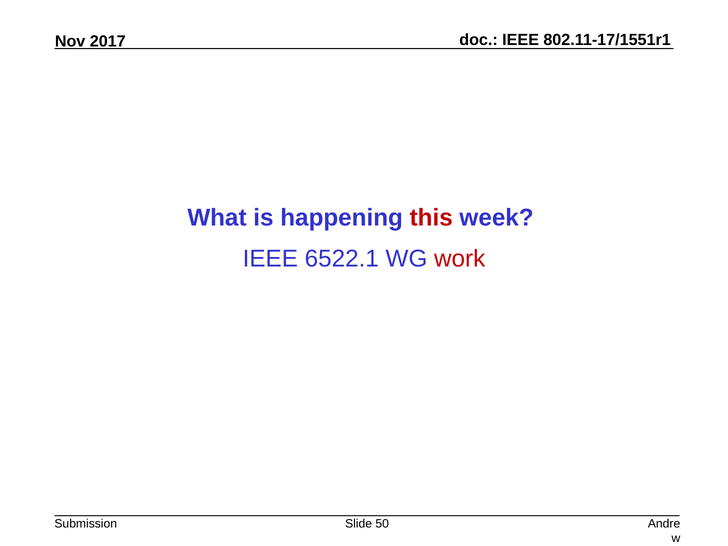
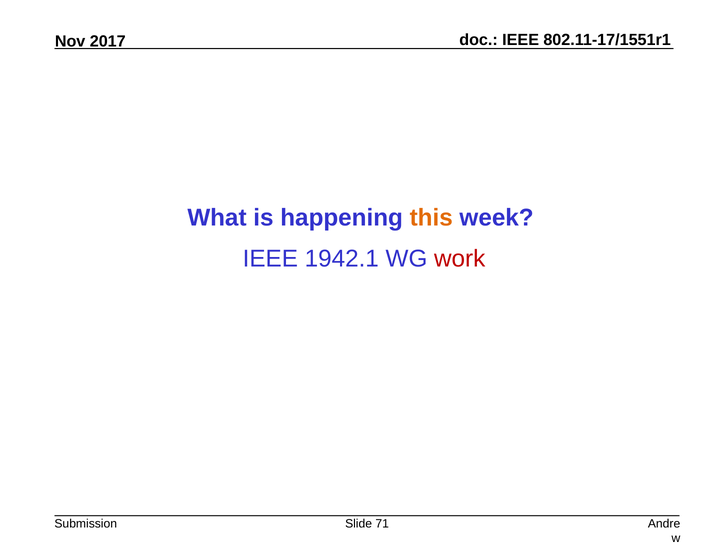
this colour: red -> orange
6522.1: 6522.1 -> 1942.1
50: 50 -> 71
